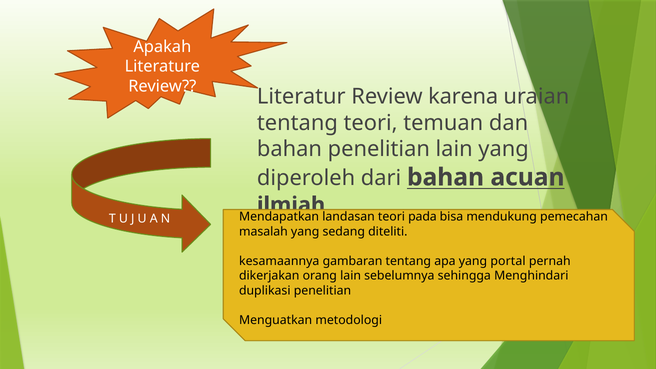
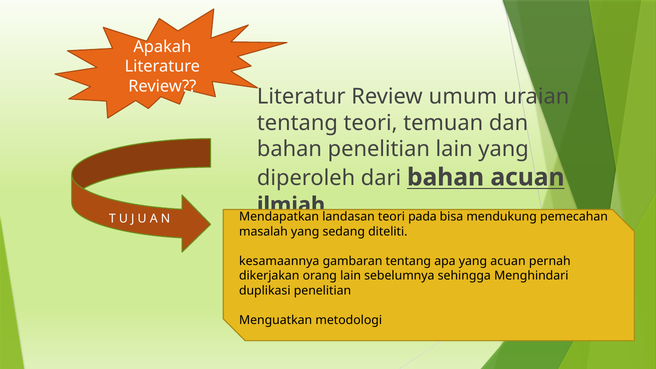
karena: karena -> umum
yang portal: portal -> acuan
